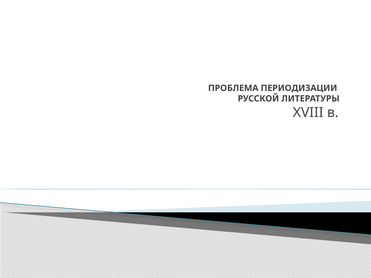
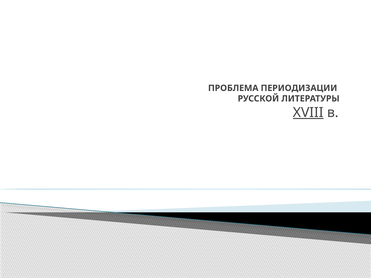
XVIII underline: none -> present
